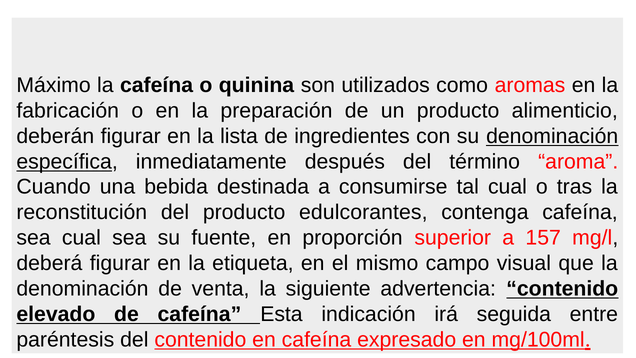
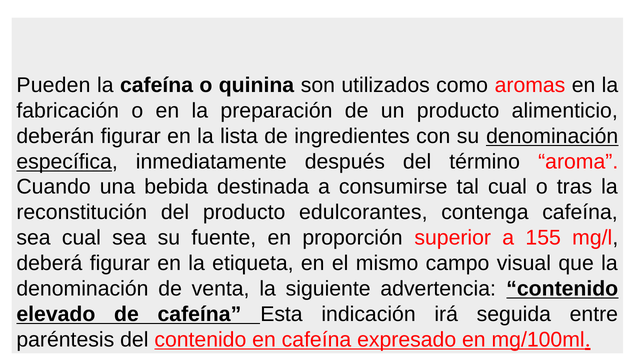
Máximo: Máximo -> Pueden
157: 157 -> 155
